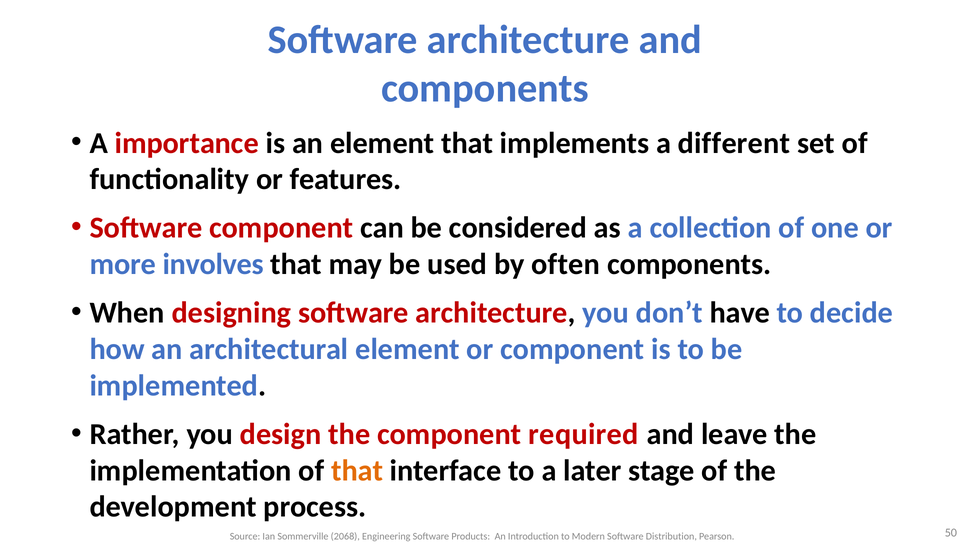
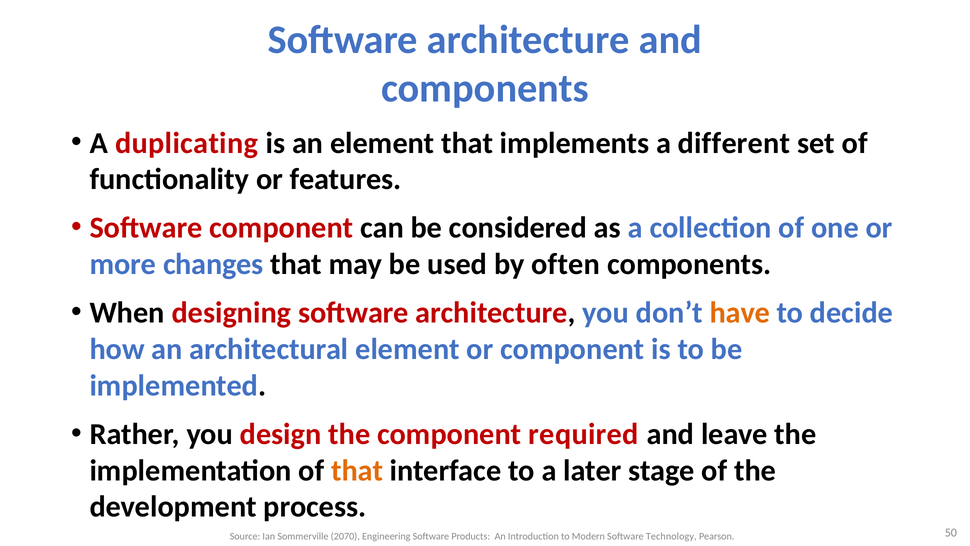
importance: importance -> duplicating
involves: involves -> changes
have colour: black -> orange
2068: 2068 -> 2070
Distribution: Distribution -> Technology
